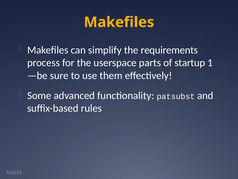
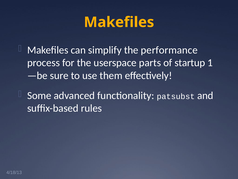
requirements: requirements -> performance
